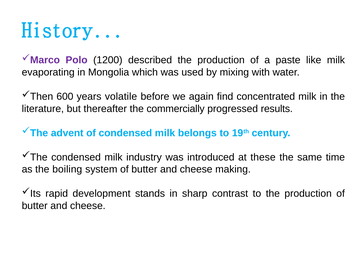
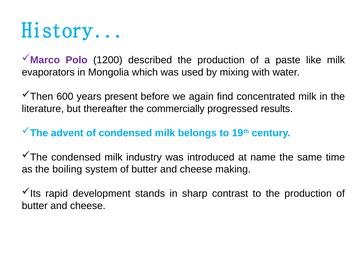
evaporating: evaporating -> evaporators
volatile: volatile -> present
these: these -> name
